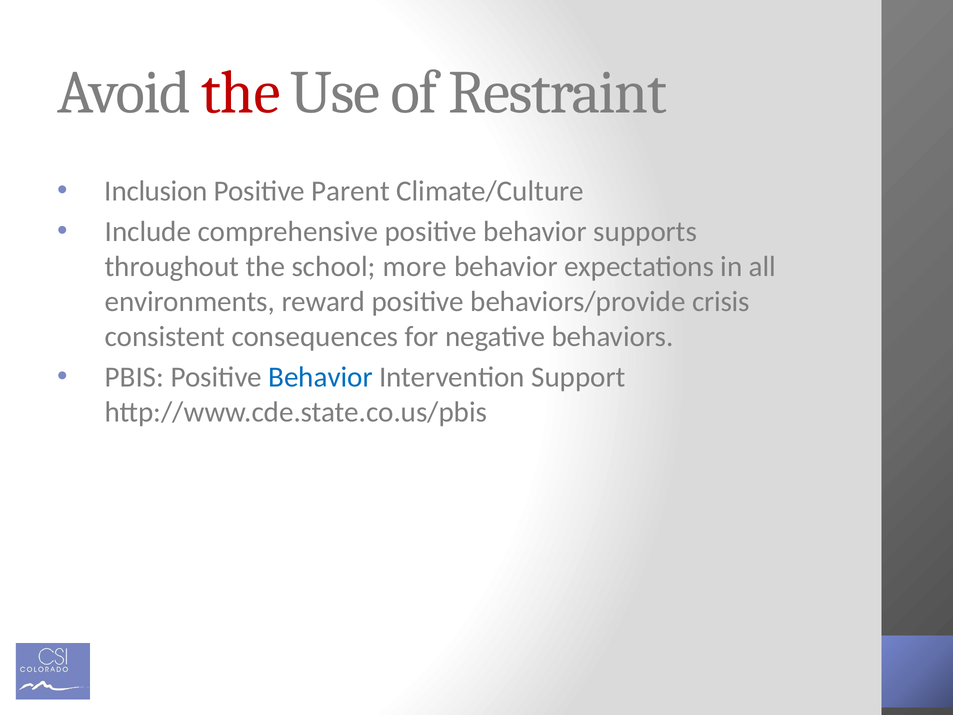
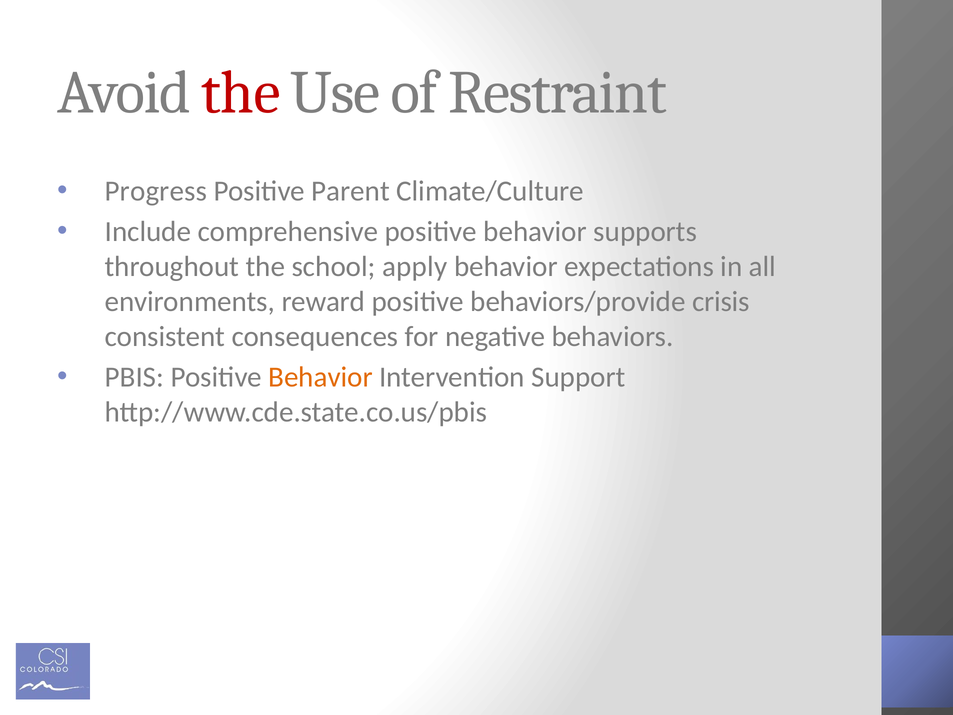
Inclusion: Inclusion -> Progress
more: more -> apply
Behavior at (321, 377) colour: blue -> orange
